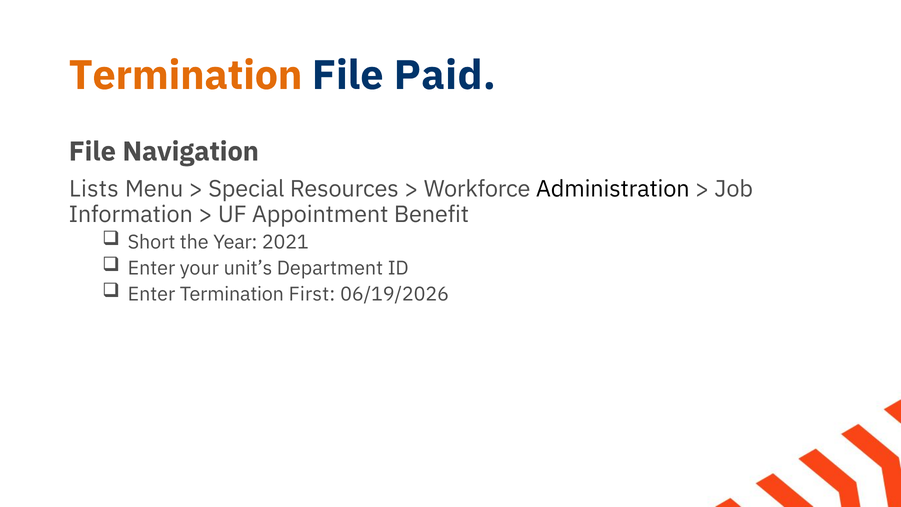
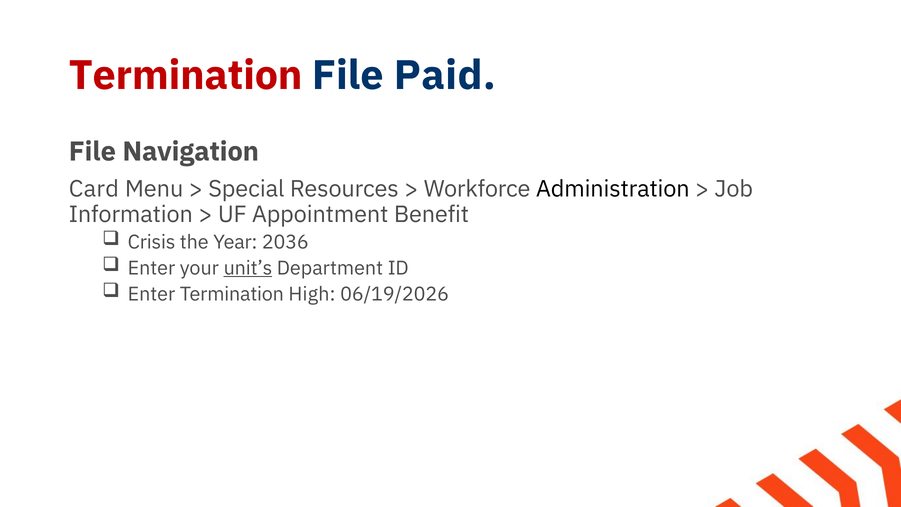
Termination at (186, 75) colour: orange -> red
Lists: Lists -> Card
Short: Short -> Crisis
2021: 2021 -> 2036
unit’s underline: none -> present
First: First -> High
